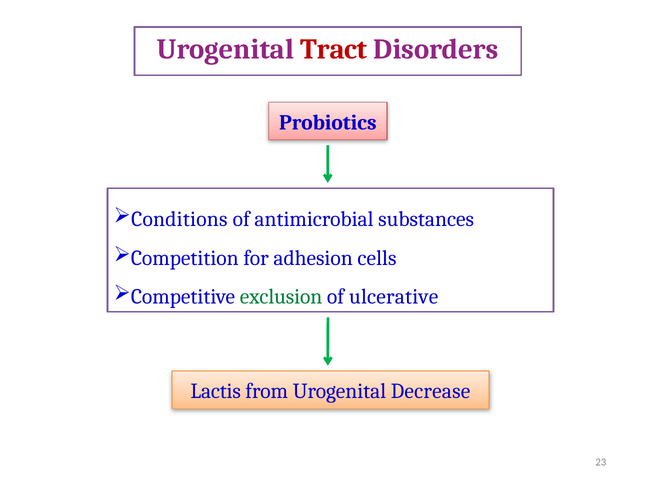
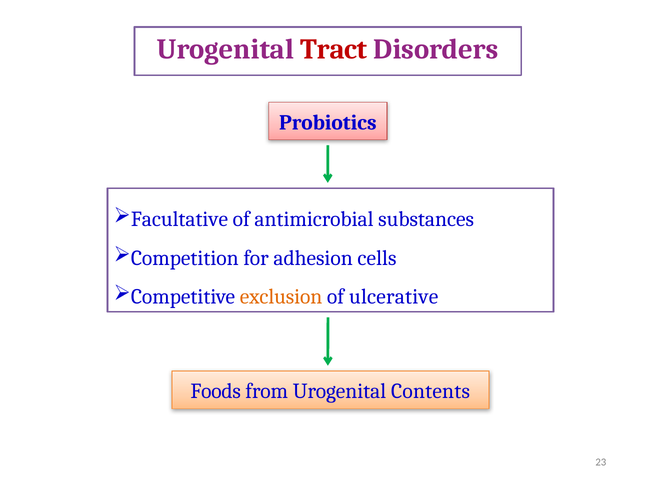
Conditions: Conditions -> Facultative
exclusion colour: green -> orange
Lactis: Lactis -> Foods
Decrease: Decrease -> Contents
